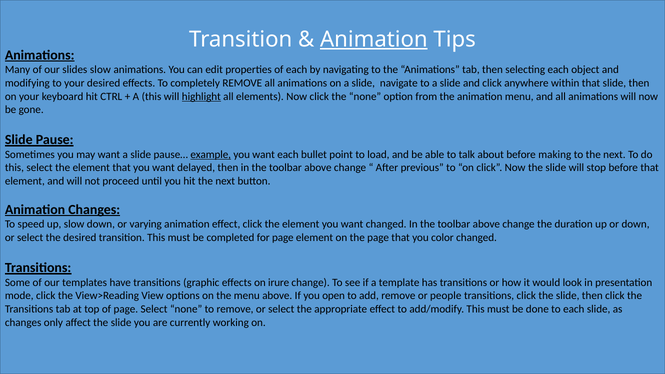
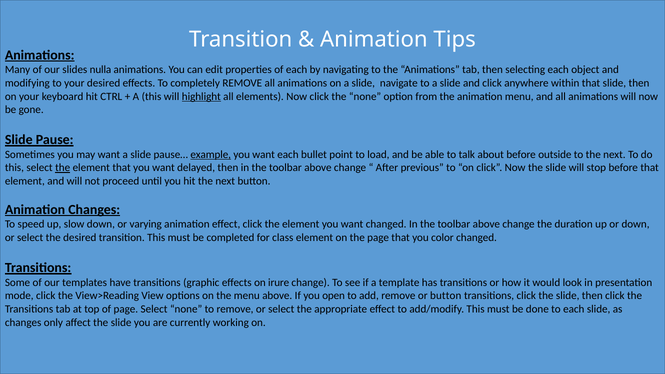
Animation at (374, 39) underline: present -> none
slides slow: slow -> nulla
making: making -> outside
the at (63, 168) underline: none -> present
for page: page -> class
or people: people -> button
